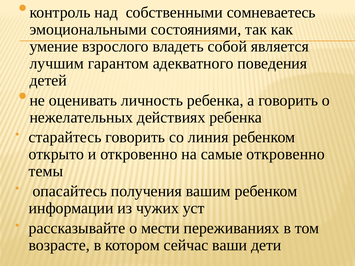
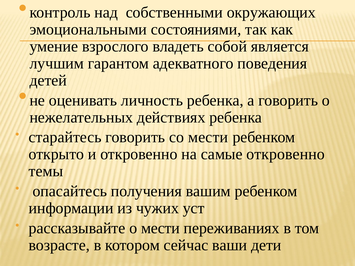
сомневаетесь: сомневаетесь -> окружающих
со линия: линия -> мести
